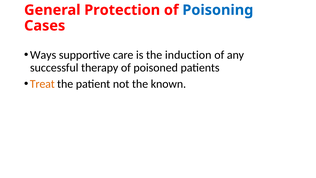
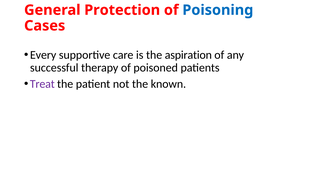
Ways: Ways -> Every
induction: induction -> aspiration
Treat colour: orange -> purple
